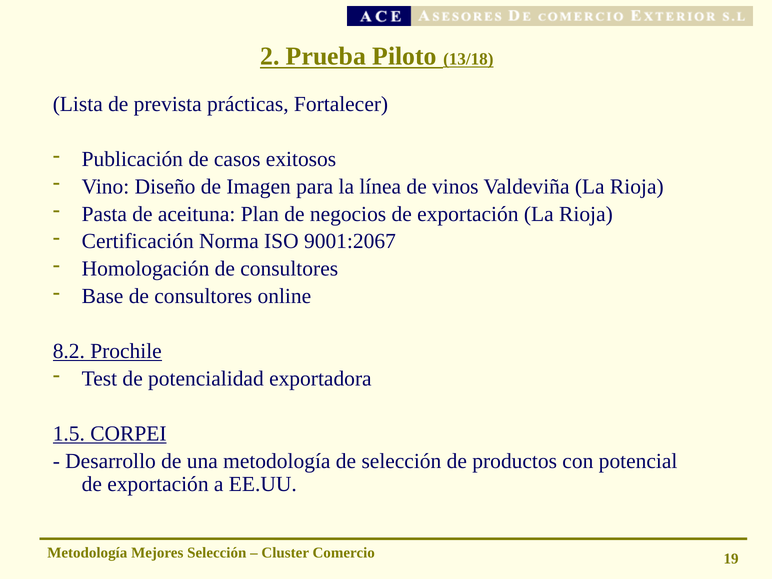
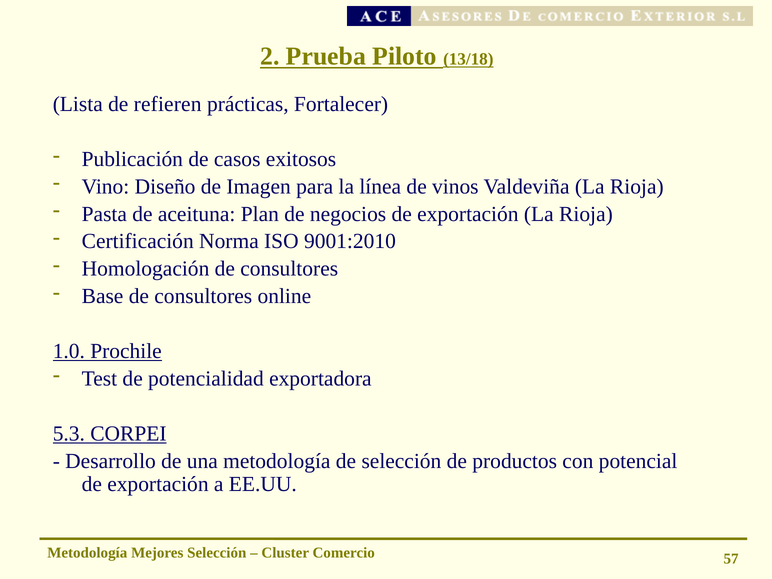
prevista: prevista -> refieren
9001:2067: 9001:2067 -> 9001:2010
8.2: 8.2 -> 1.0
1.5: 1.5 -> 5.3
19: 19 -> 57
